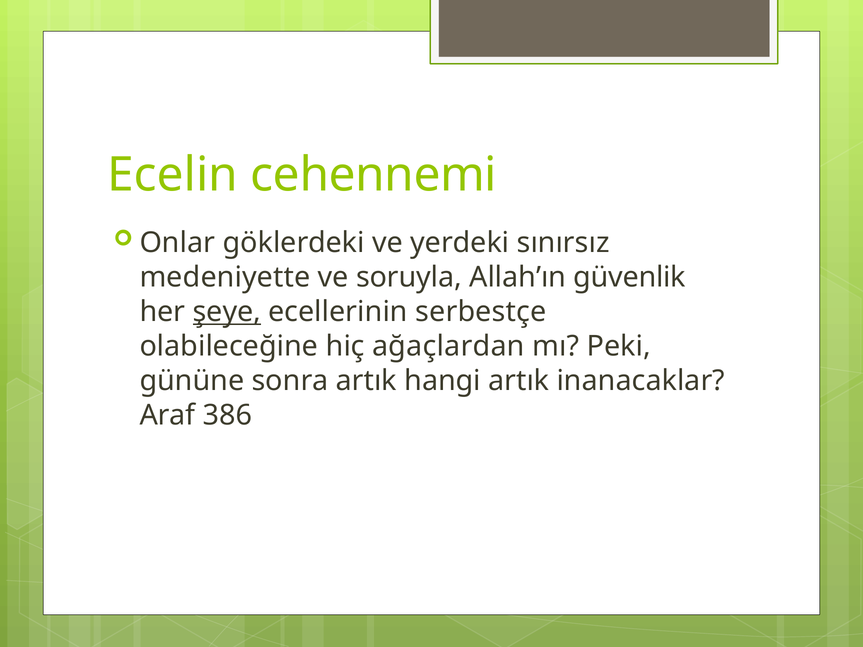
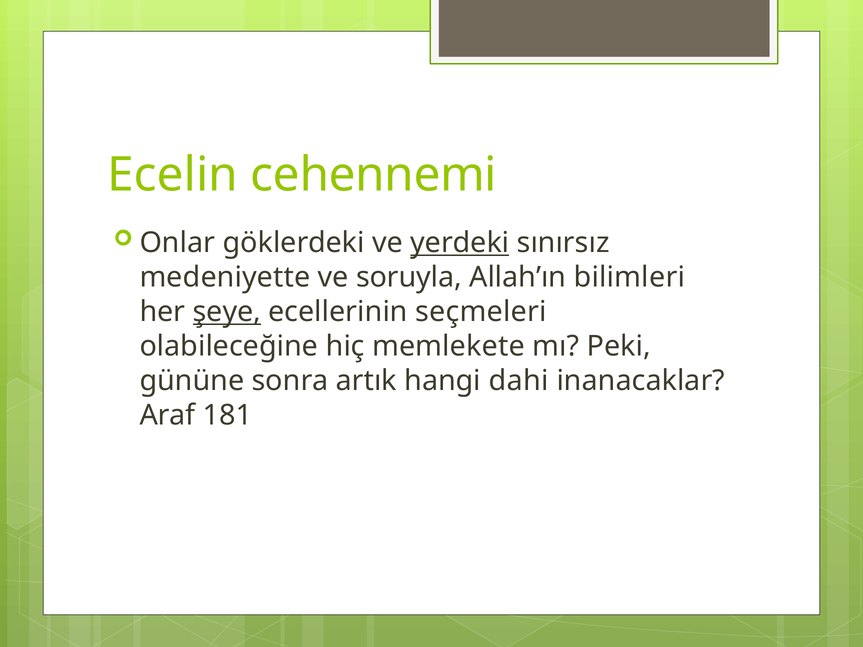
yerdeki underline: none -> present
güvenlik: güvenlik -> bilimleri
serbestçe: serbestçe -> seçmeleri
ağaçlardan: ağaçlardan -> memlekete
hangi artık: artık -> dahi
386: 386 -> 181
